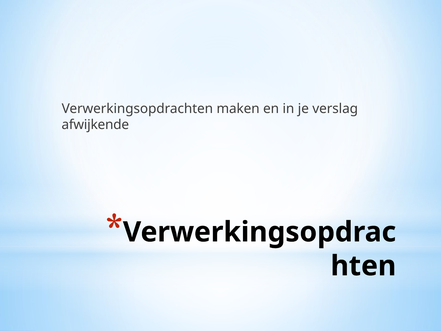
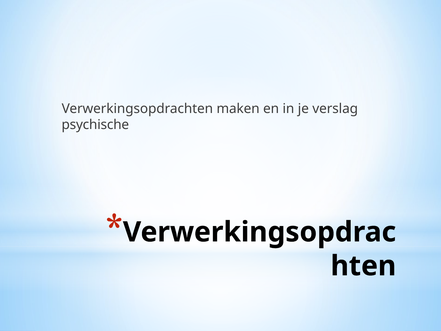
afwijkende: afwijkende -> psychische
